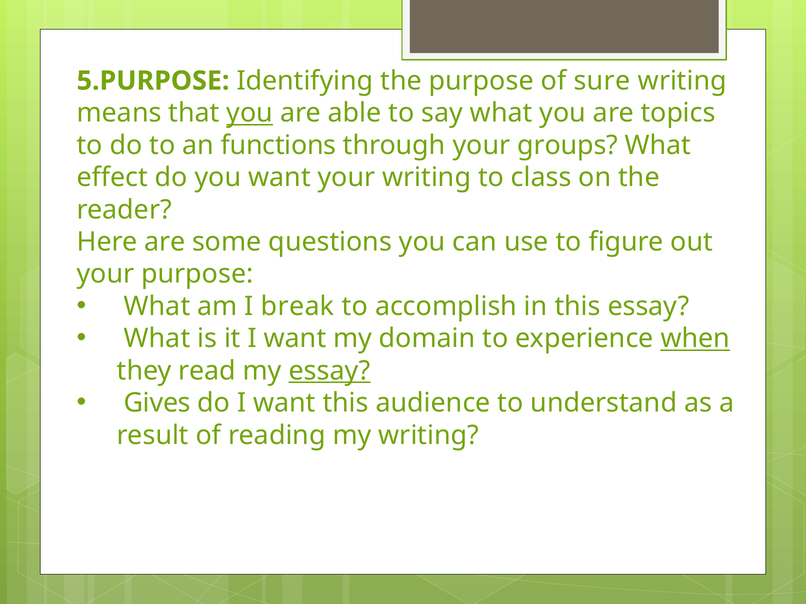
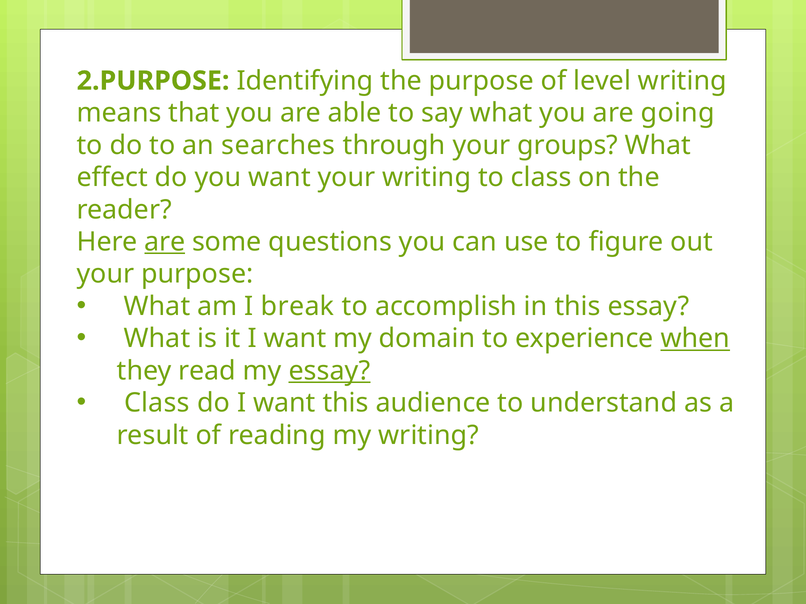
5.PURPOSE: 5.PURPOSE -> 2.PURPOSE
sure: sure -> level
you at (250, 113) underline: present -> none
topics: topics -> going
functions: functions -> searches
are at (165, 242) underline: none -> present
Gives at (157, 403): Gives -> Class
